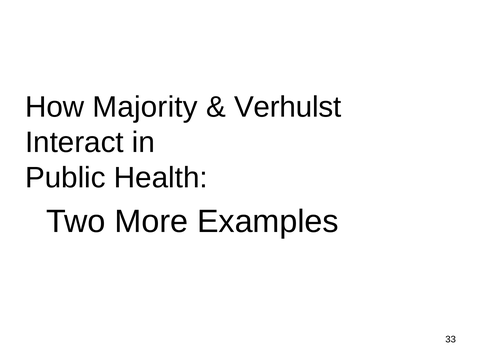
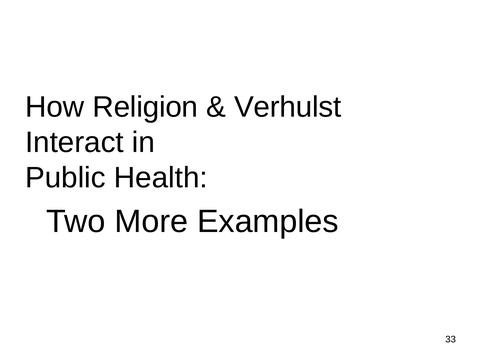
Majority: Majority -> Religion
